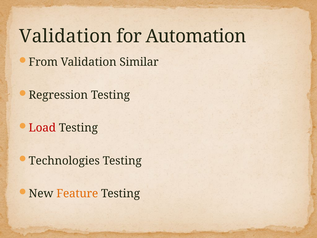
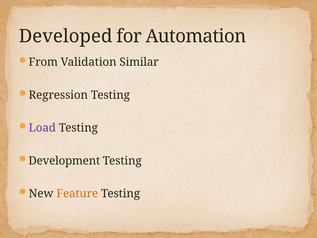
Validation at (66, 36): Validation -> Developed
Load colour: red -> purple
Technologies: Technologies -> Development
